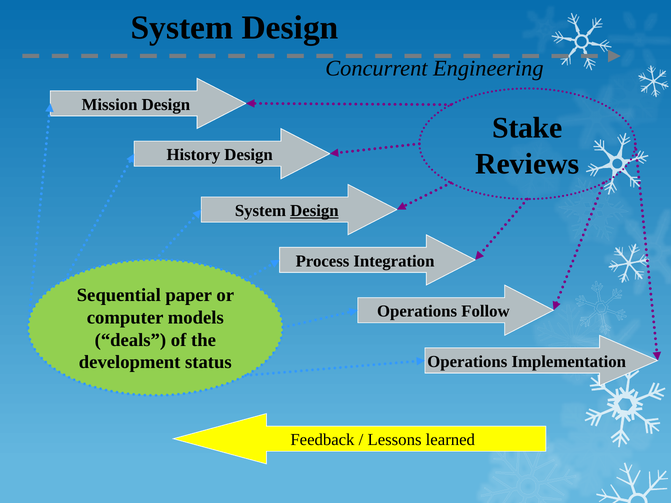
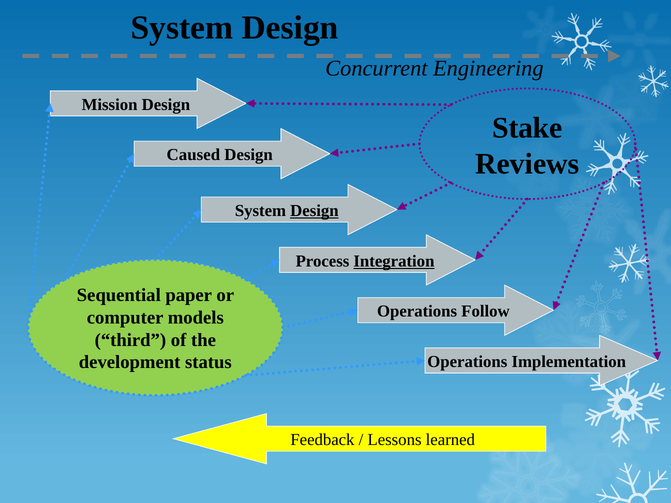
History: History -> Caused
Integration underline: none -> present
deals: deals -> third
